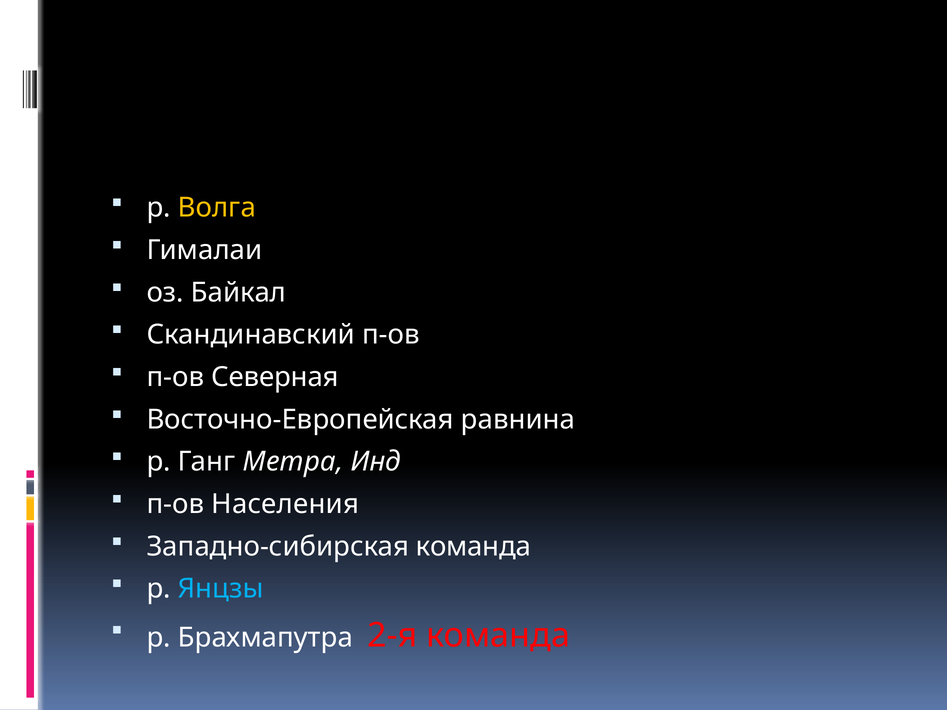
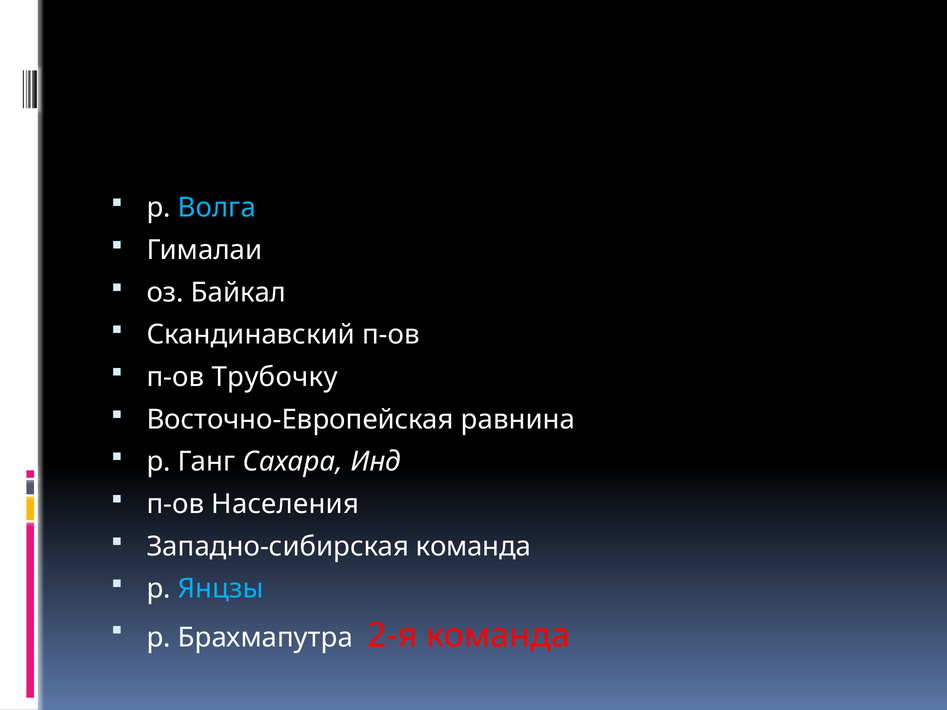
Волга colour: yellow -> light blue
Северная: Северная -> Трубочку
Метра: Метра -> Сахара
